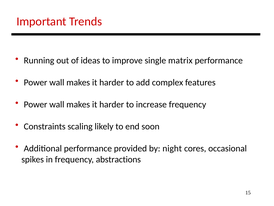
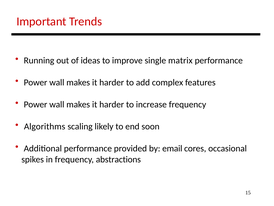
Constraints: Constraints -> Algorithms
night: night -> email
